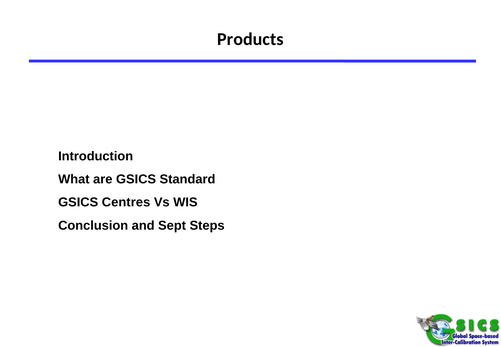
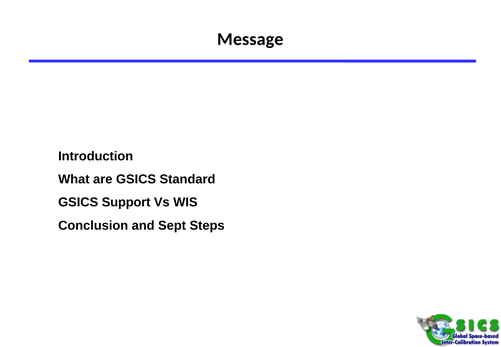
Products: Products -> Message
Centres: Centres -> Support
